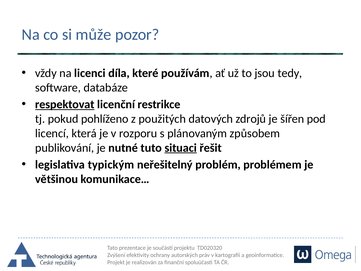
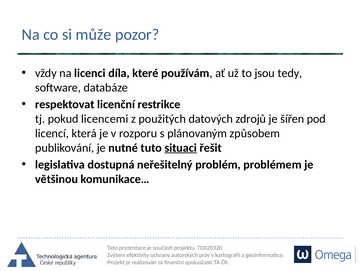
respektovat underline: present -> none
pohlíženo: pohlíženo -> licencemi
typickým: typickým -> dostupná
